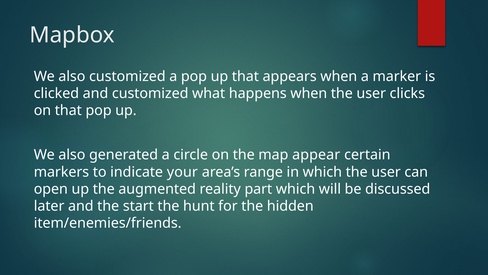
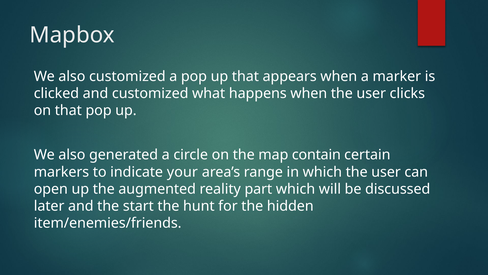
appear: appear -> contain
